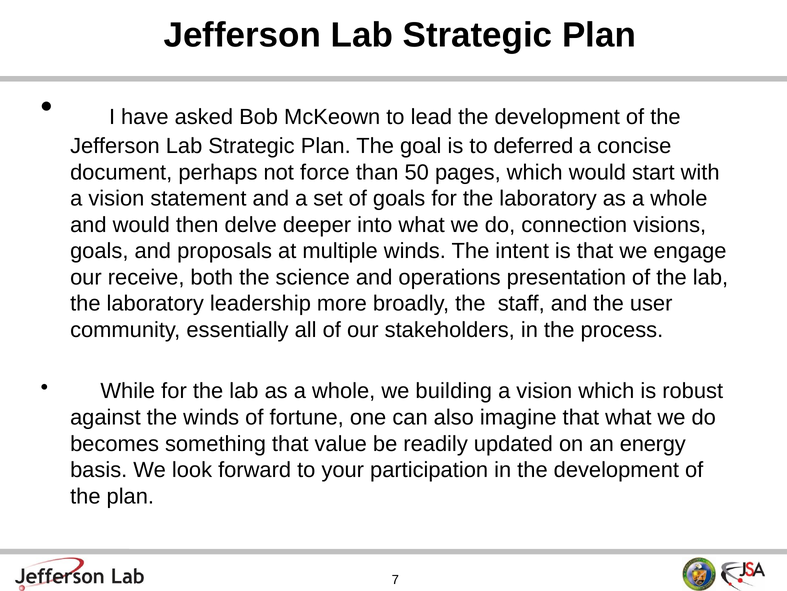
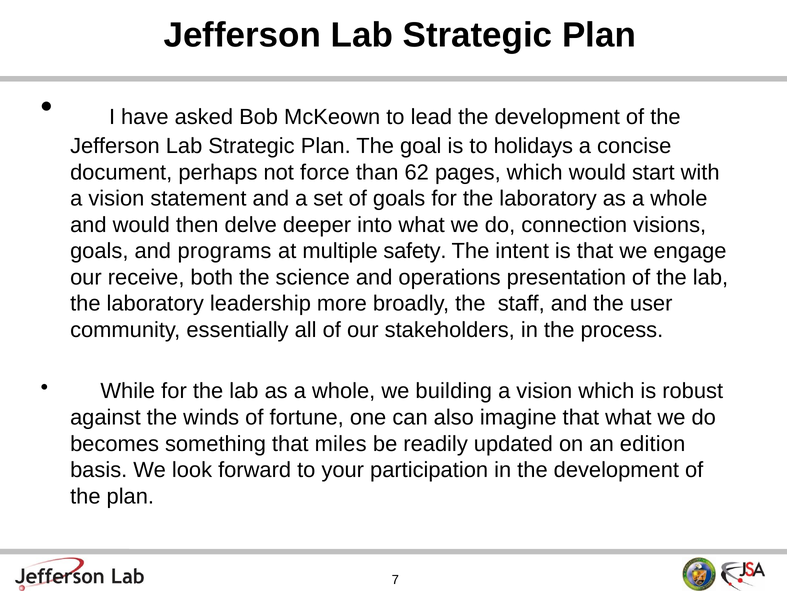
deferred: deferred -> holidays
50: 50 -> 62
proposals: proposals -> programs
multiple winds: winds -> safety
value: value -> miles
energy: energy -> edition
